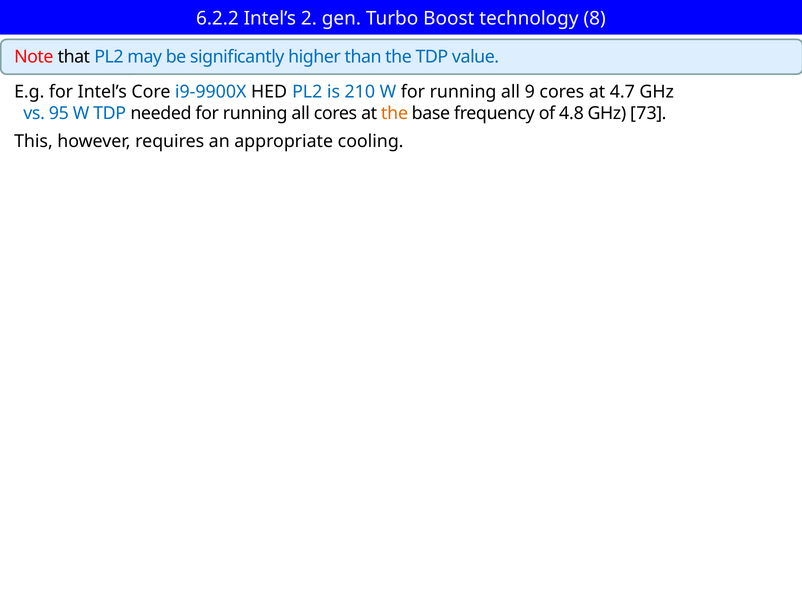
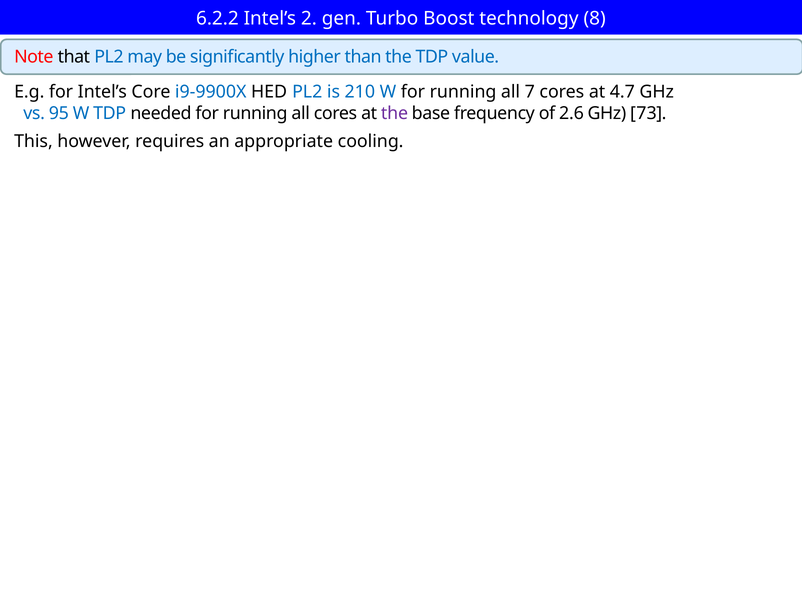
9: 9 -> 7
the at (395, 113) colour: orange -> purple
4.8: 4.8 -> 2.6
